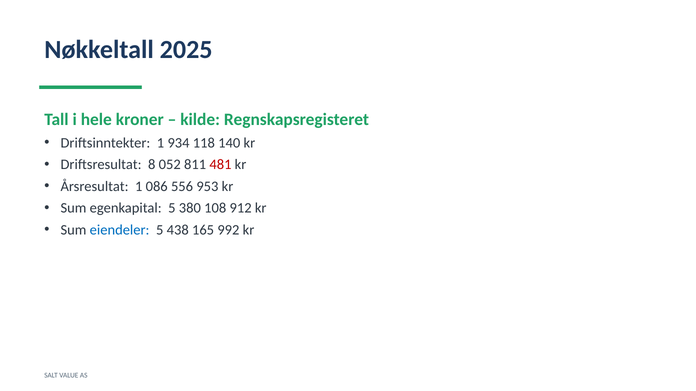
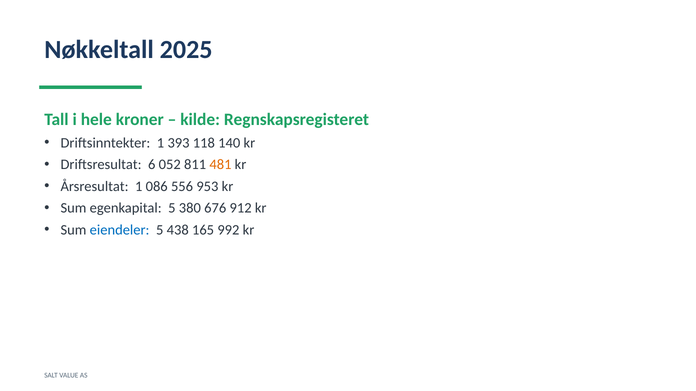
934: 934 -> 393
8: 8 -> 6
481 colour: red -> orange
108: 108 -> 676
